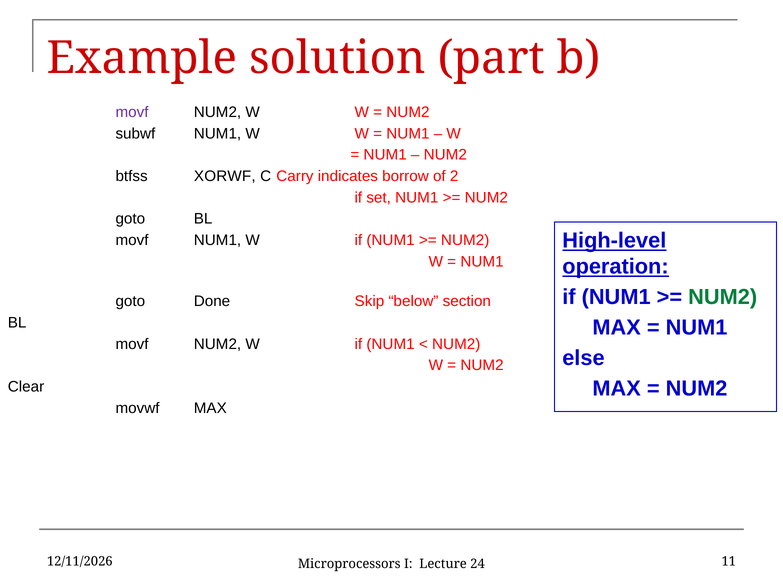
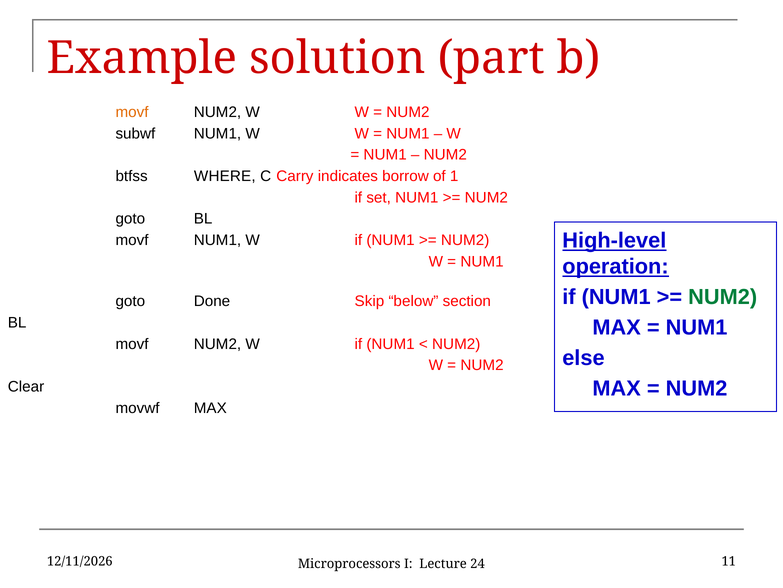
movf at (132, 112) colour: purple -> orange
XORWF: XORWF -> WHERE
2: 2 -> 1
